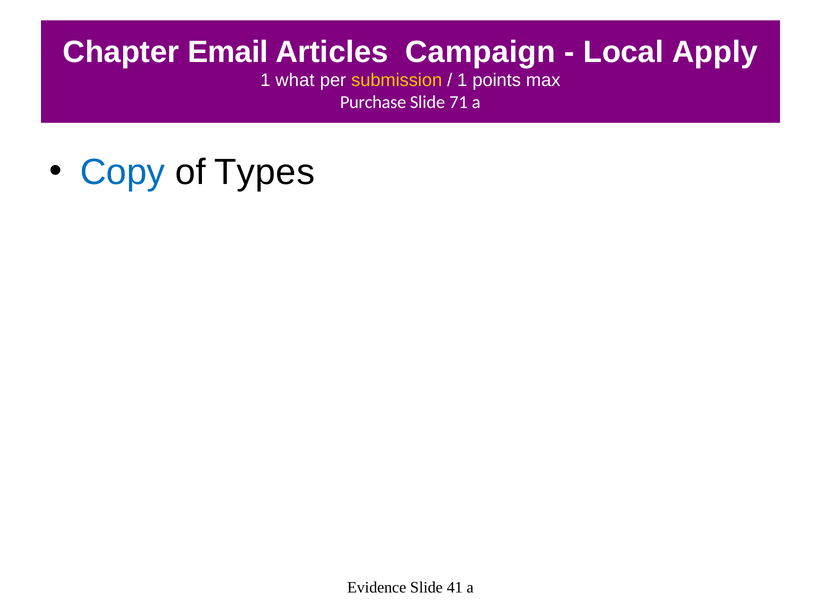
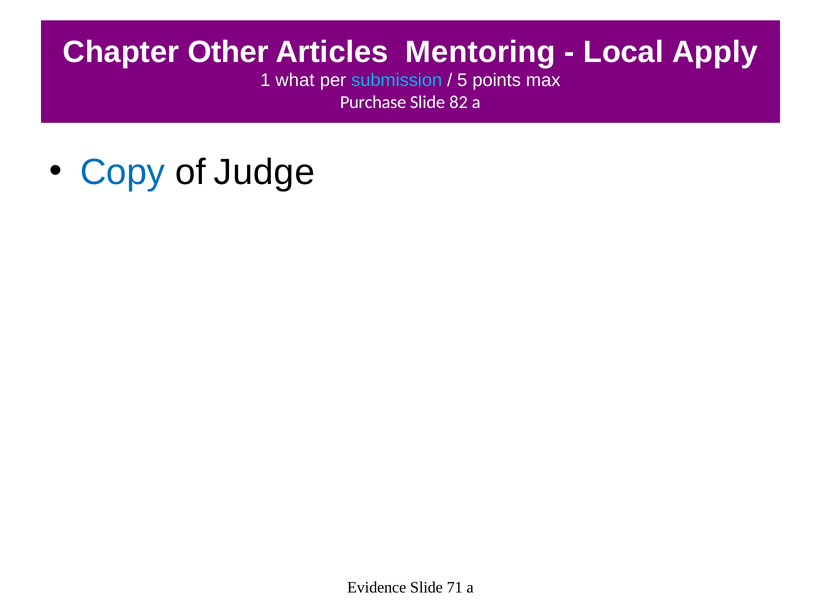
Email: Email -> Other
Campaign: Campaign -> Mentoring
submission colour: yellow -> light blue
1 at (462, 81): 1 -> 5
71: 71 -> 82
Types: Types -> Judge
41: 41 -> 71
